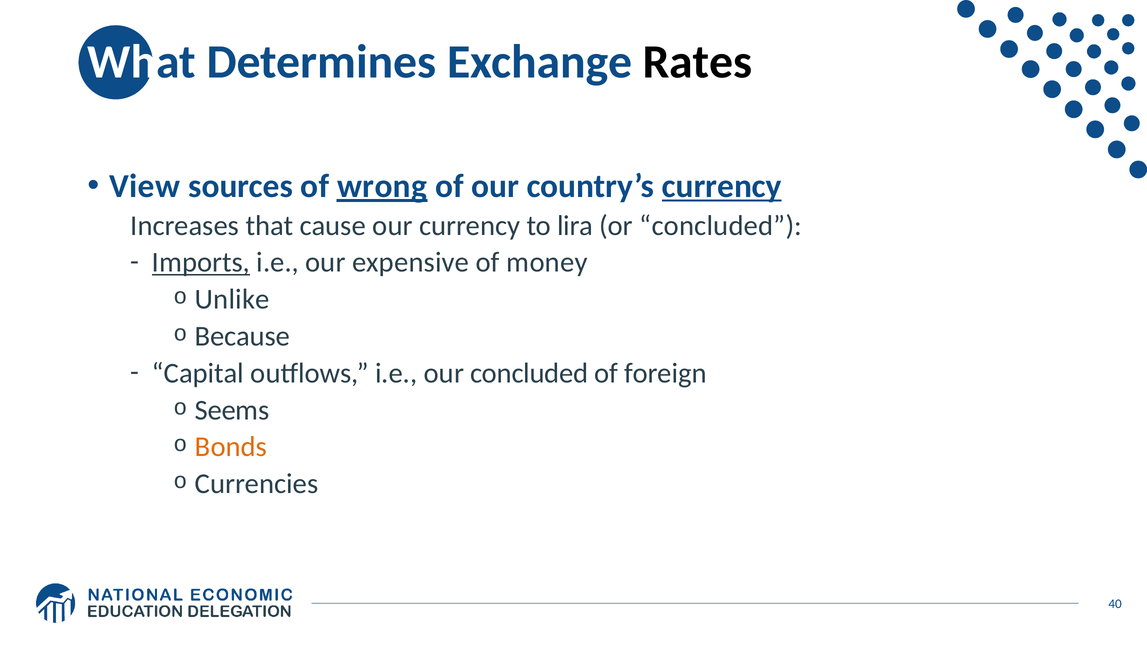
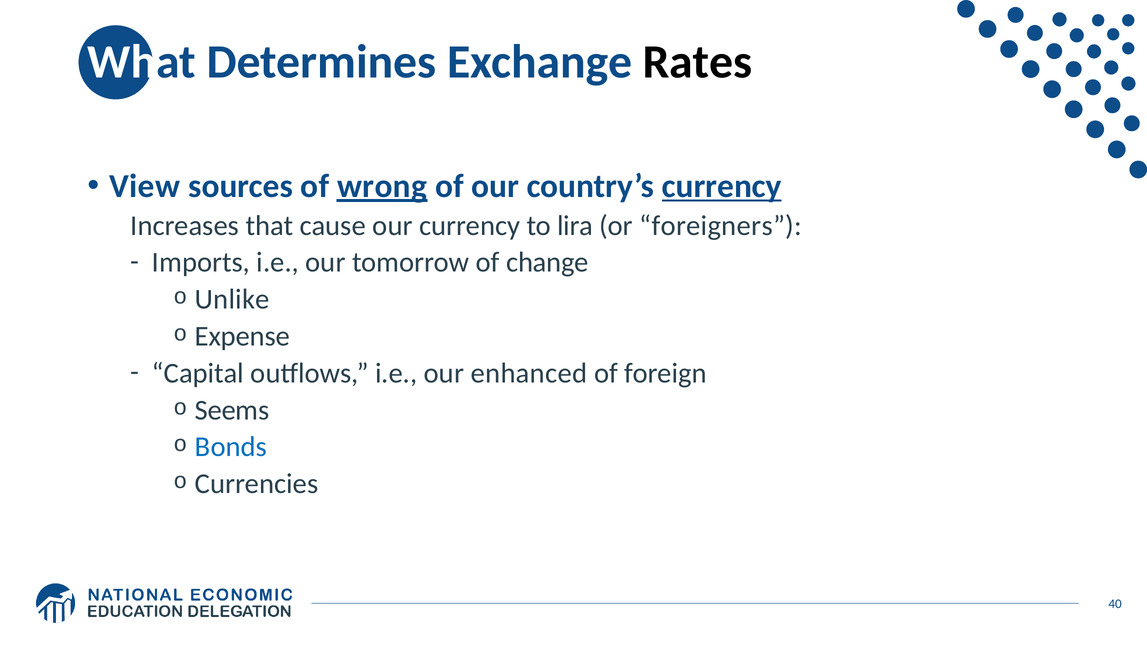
or concluded: concluded -> foreigners
Imports underline: present -> none
expensive: expensive -> tomorrow
money: money -> change
Because: Because -> Expense
our concluded: concluded -> enhanced
Bonds colour: orange -> blue
